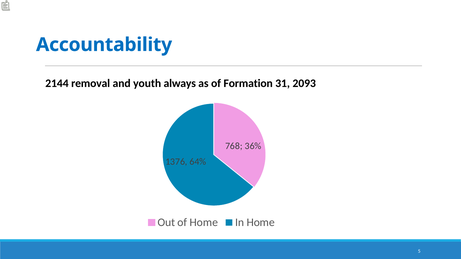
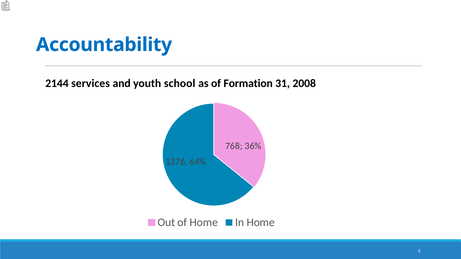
removal: removal -> services
always: always -> school
2093: 2093 -> 2008
